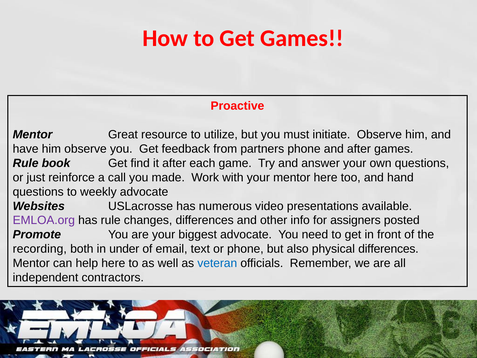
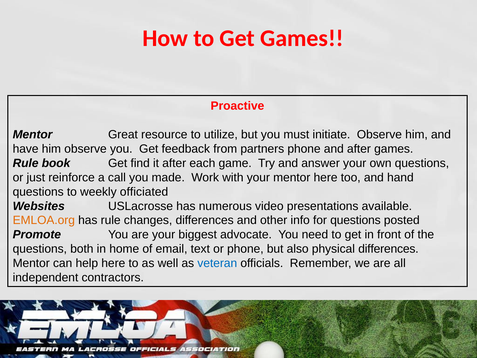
weekly advocate: advocate -> officiated
EMLOA.org colour: purple -> orange
for assigners: assigners -> questions
recording at (40, 249): recording -> questions
under: under -> home
